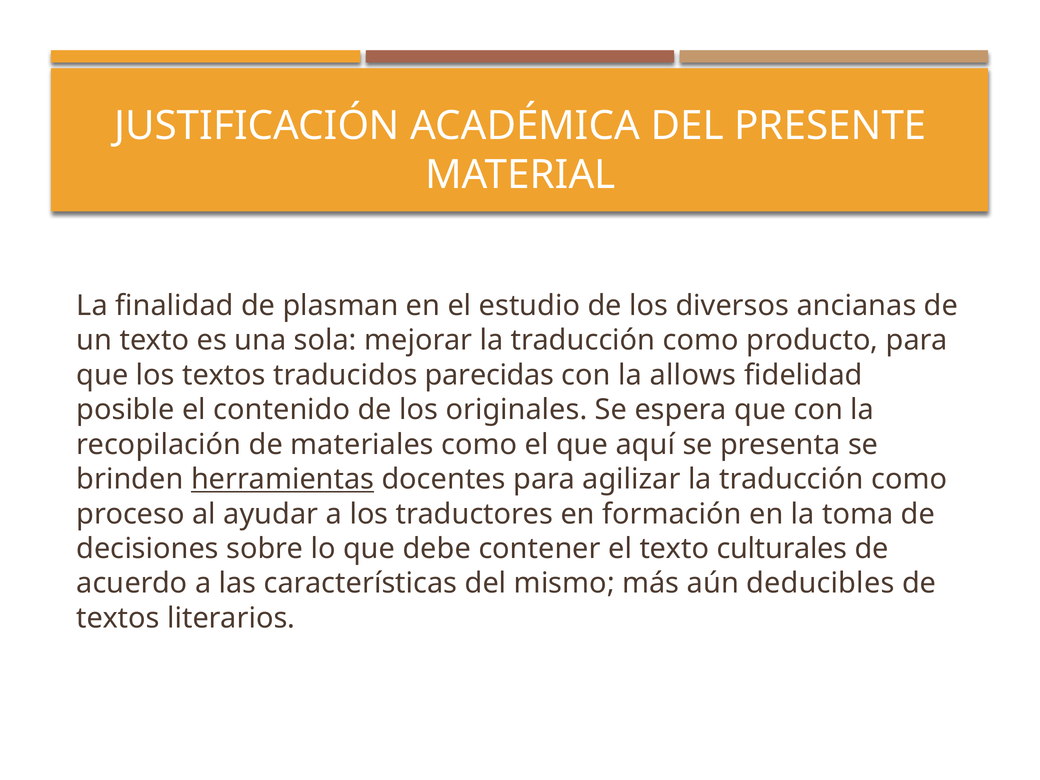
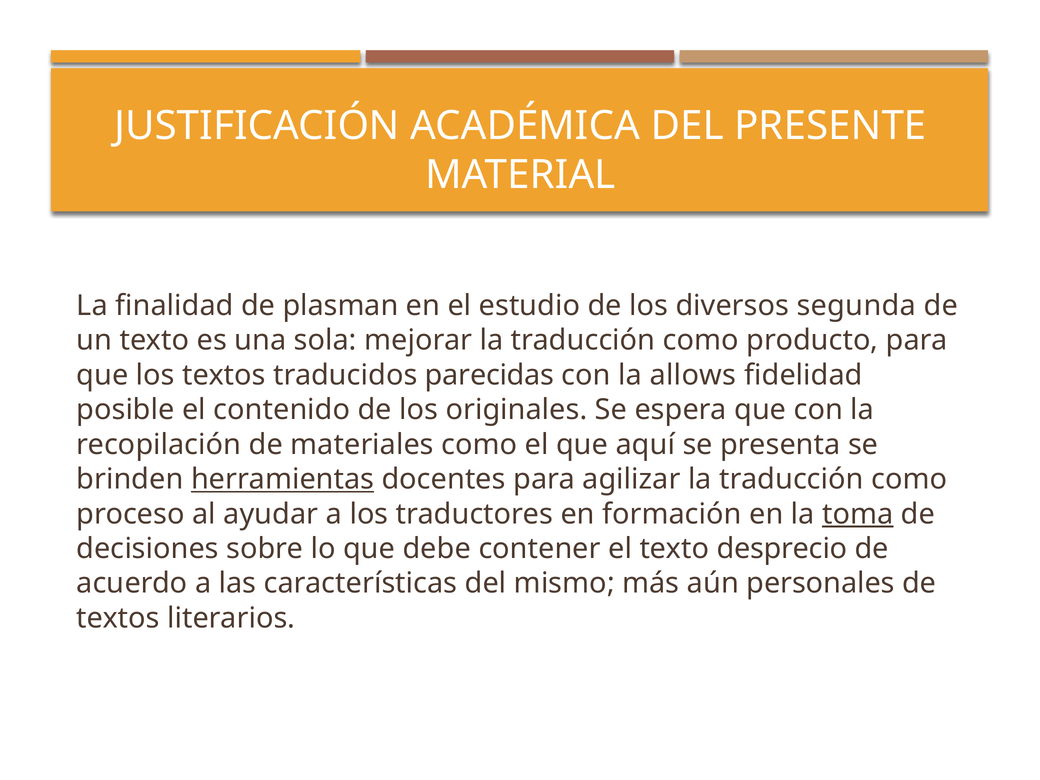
ancianas: ancianas -> segunda
toma underline: none -> present
culturales: culturales -> desprecio
deducibles: deducibles -> personales
